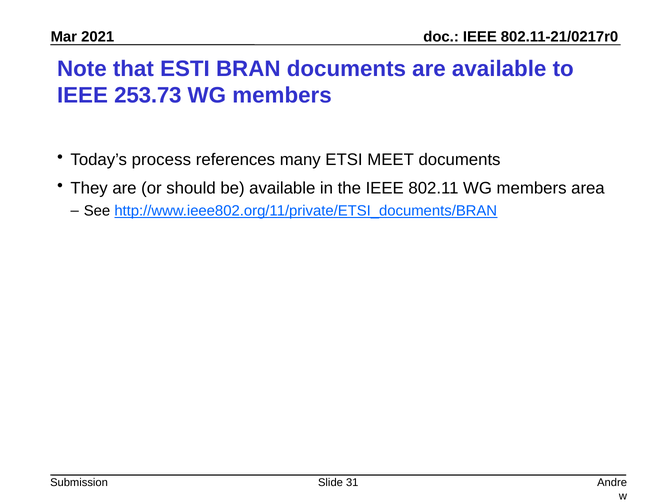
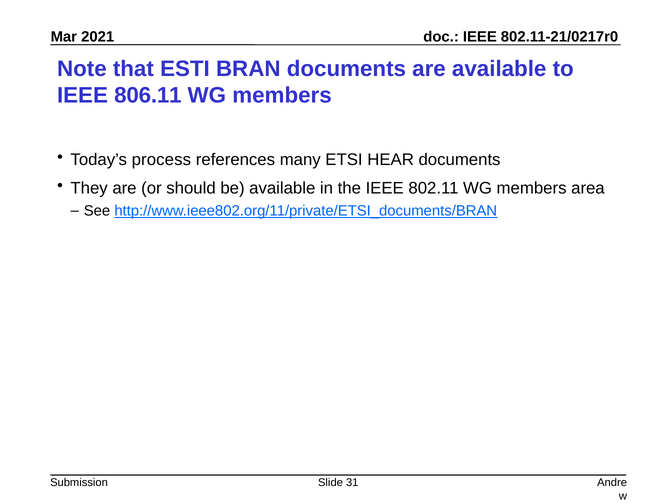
253.73: 253.73 -> 806.11
MEET: MEET -> HEAR
